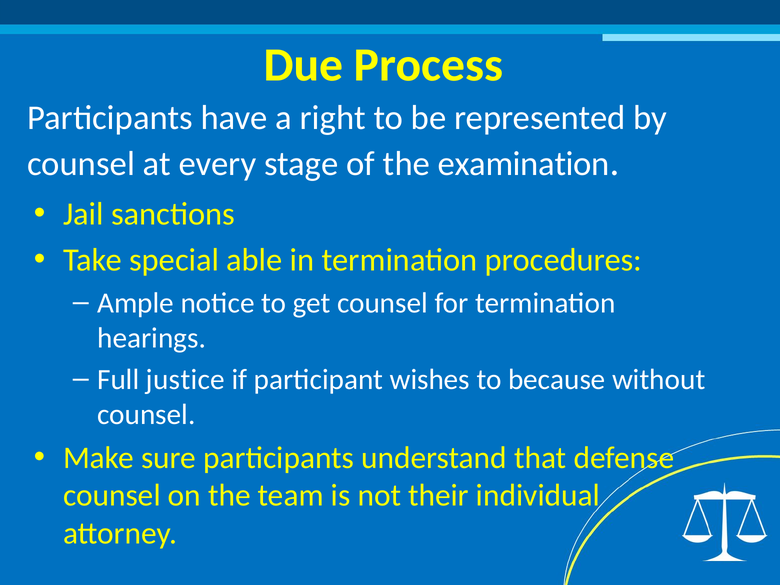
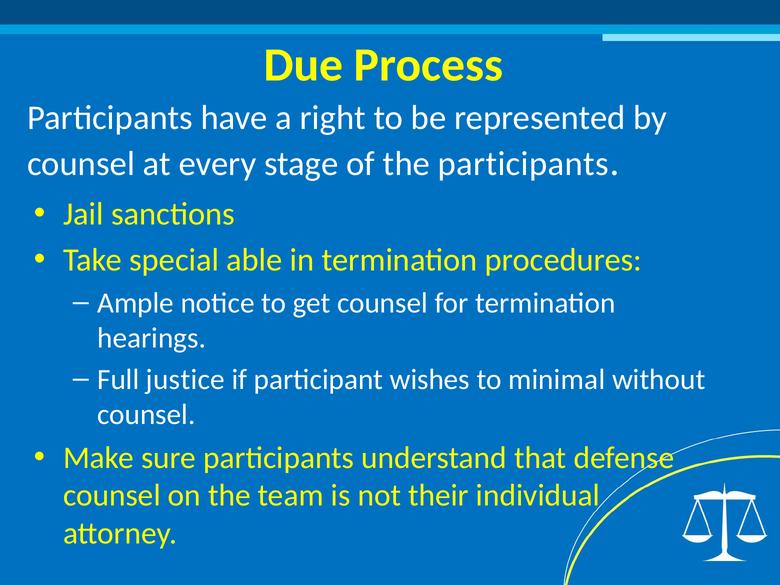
the examination: examination -> participants
because: because -> minimal
